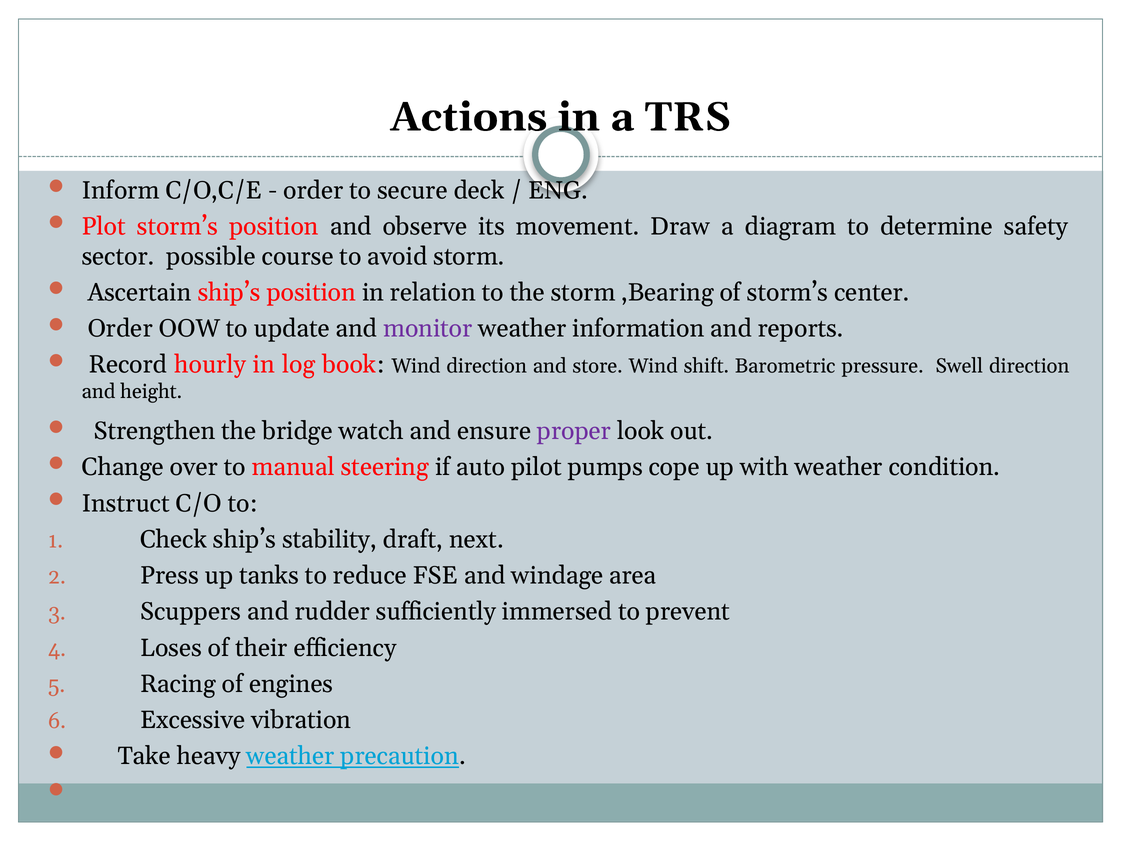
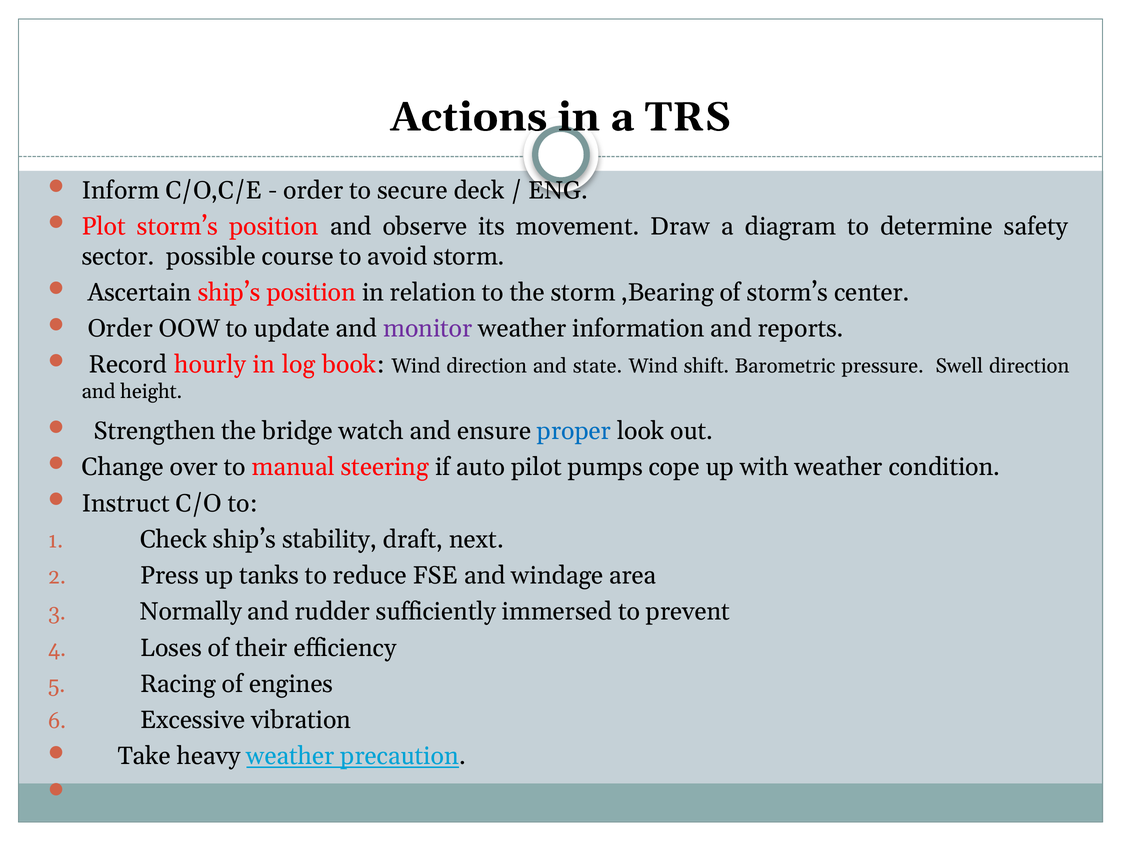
store: store -> state
proper colour: purple -> blue
Scuppers: Scuppers -> Normally
